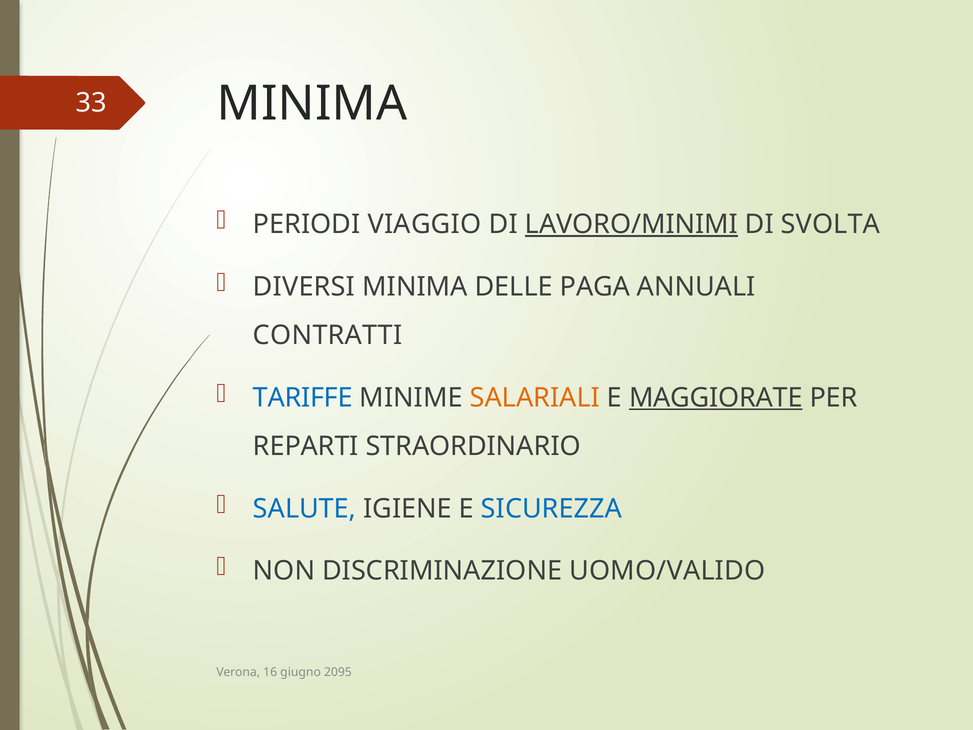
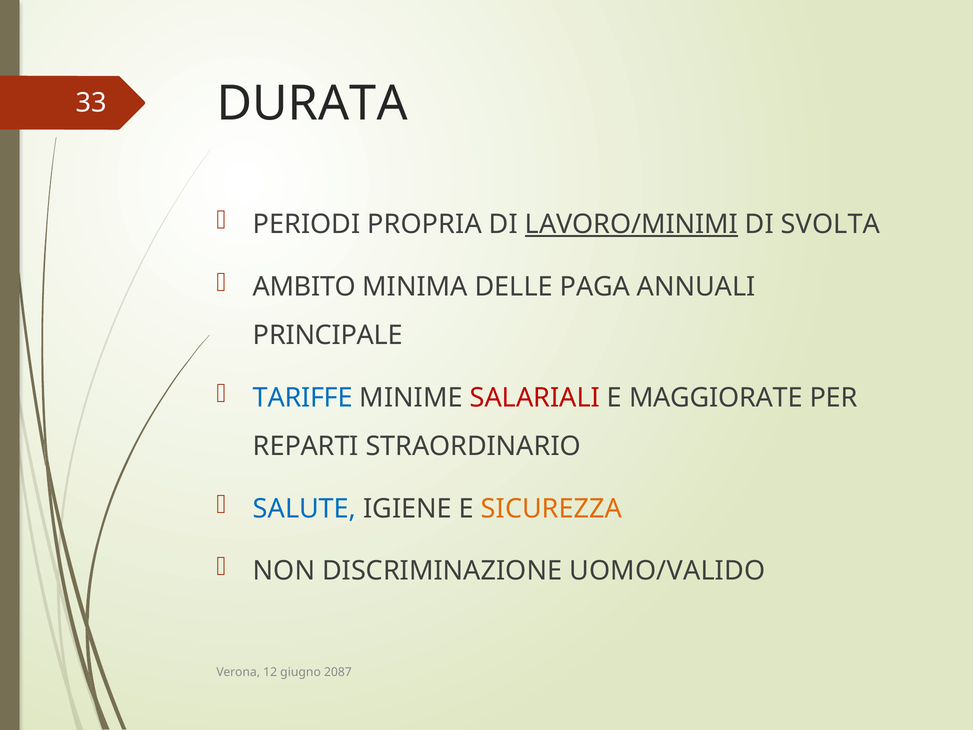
33 MINIMA: MINIMA -> DURATA
VIAGGIO: VIAGGIO -> PROPRIA
DIVERSI: DIVERSI -> AMBITO
CONTRATTI: CONTRATTI -> PRINCIPALE
SALARIALI colour: orange -> red
MAGGIORATE underline: present -> none
SICUREZZA colour: blue -> orange
16: 16 -> 12
2095: 2095 -> 2087
